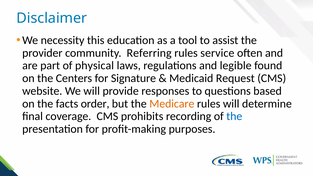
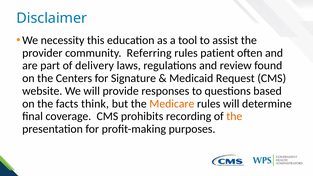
service: service -> patient
physical: physical -> delivery
legible: legible -> review
order: order -> think
the at (234, 116) colour: blue -> orange
